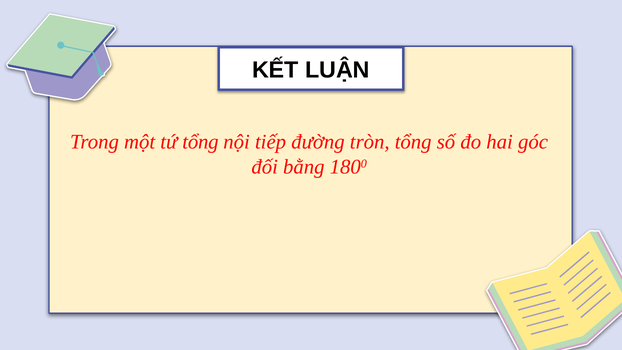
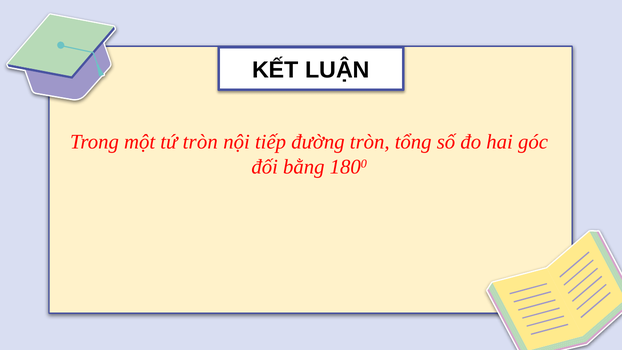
tứ tổng: tổng -> tròn
